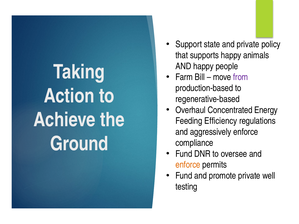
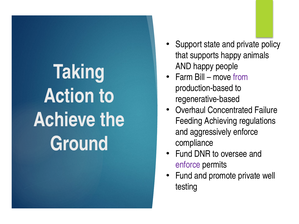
Energy: Energy -> Failure
Efficiency: Efficiency -> Achieving
enforce at (188, 165) colour: orange -> purple
